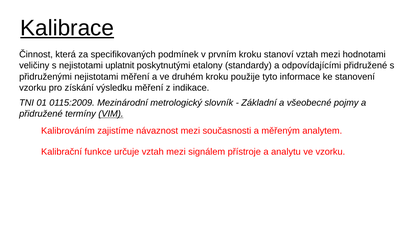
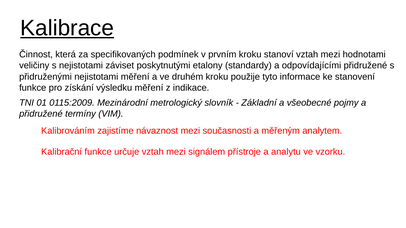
uplatnit: uplatnit -> záviset
vzorku at (33, 88): vzorku -> funkce
VIM underline: present -> none
